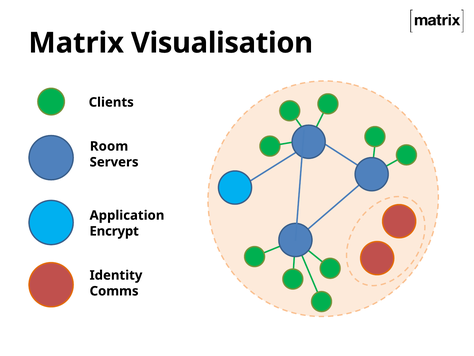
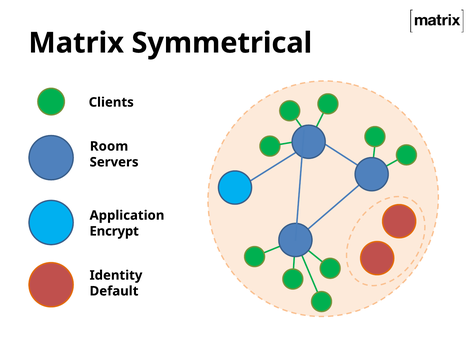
Visualisation: Visualisation -> Symmetrical
Comms: Comms -> Default
